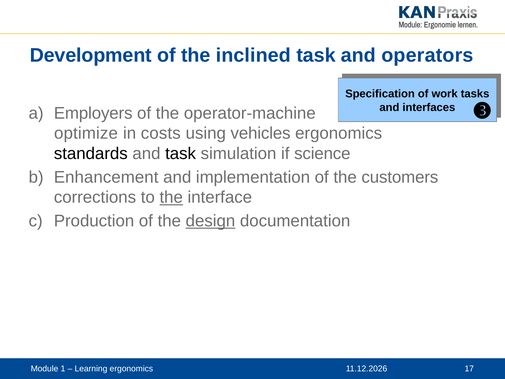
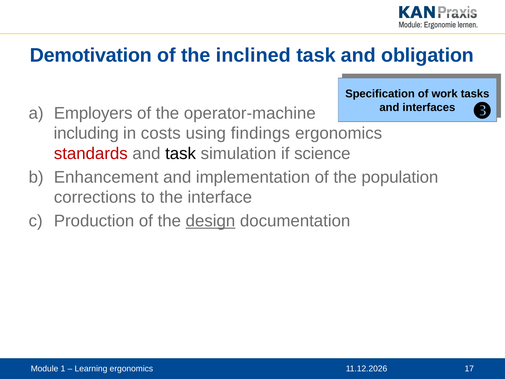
Development: Development -> Demotivation
operators: operators -> obligation
optimize: optimize -> including
vehicles: vehicles -> findings
standards colour: black -> red
customers: customers -> population
the at (171, 197) underline: present -> none
